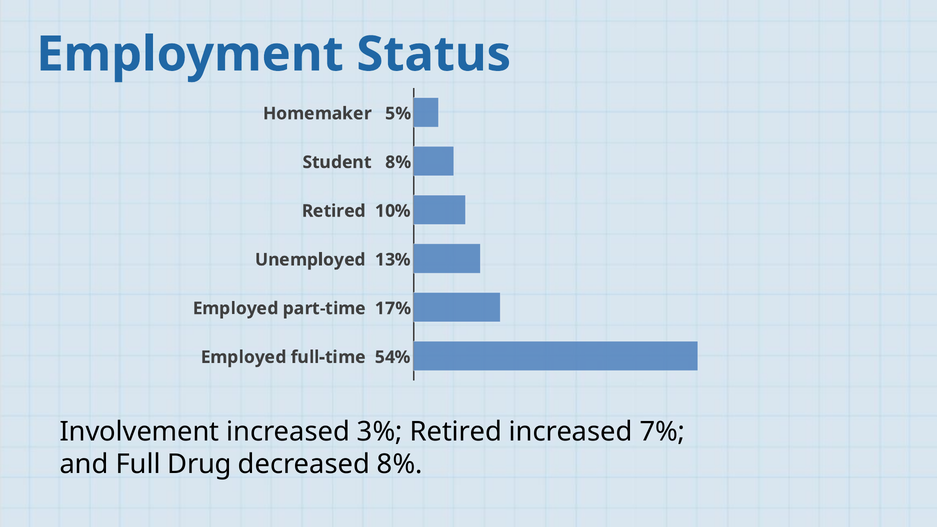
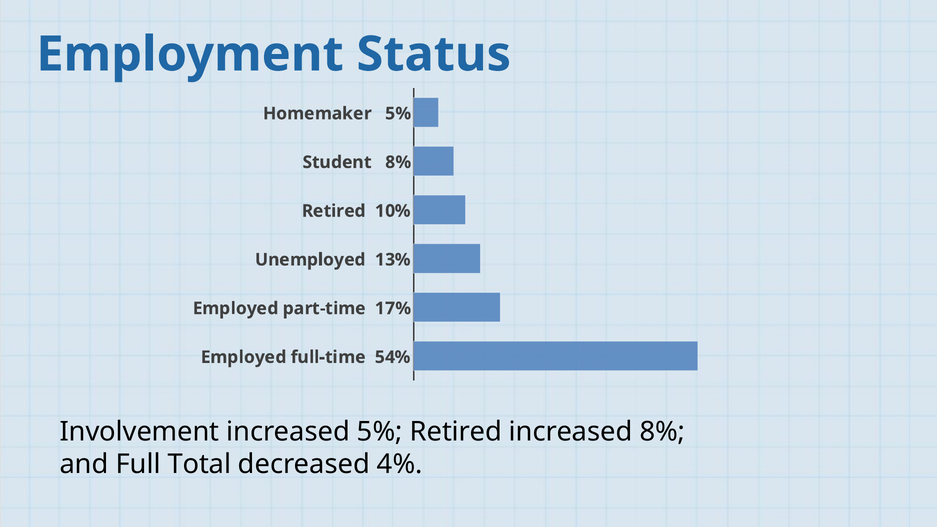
increased 3%: 3% -> 5%
increased 7%: 7% -> 8%
Drug: Drug -> Total
decreased 8%: 8% -> 4%
